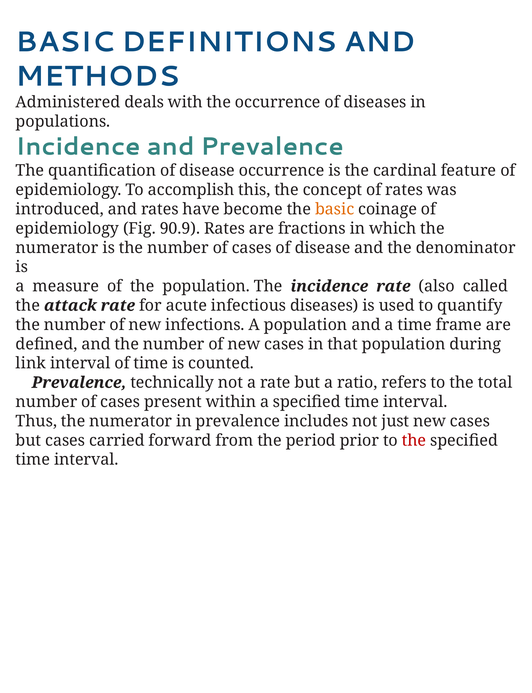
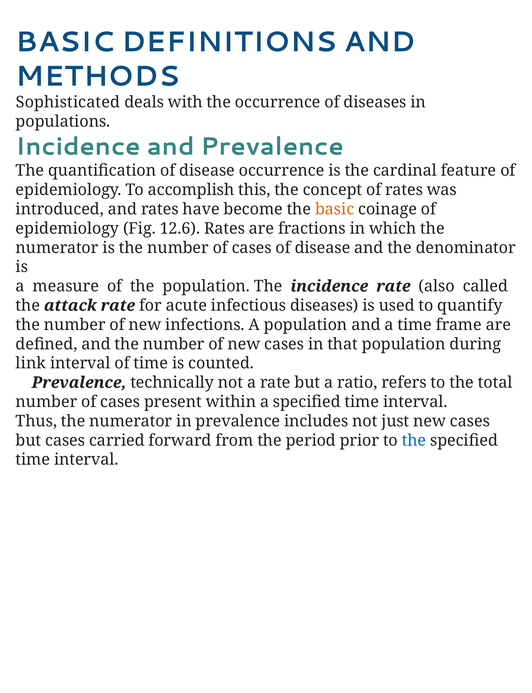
Administered: Administered -> Sophisticated
90.9: 90.9 -> 12.6
the at (414, 440) colour: red -> blue
